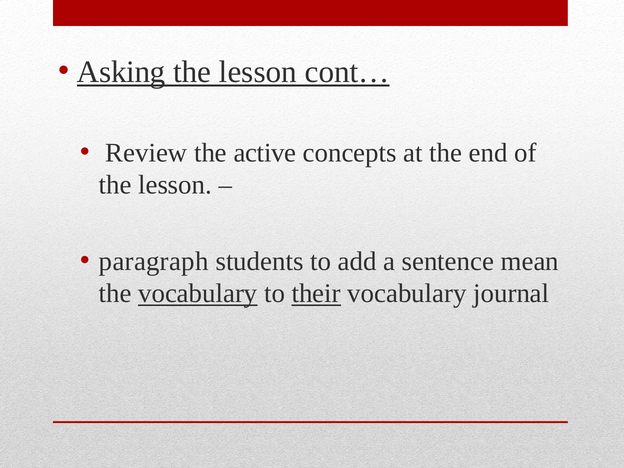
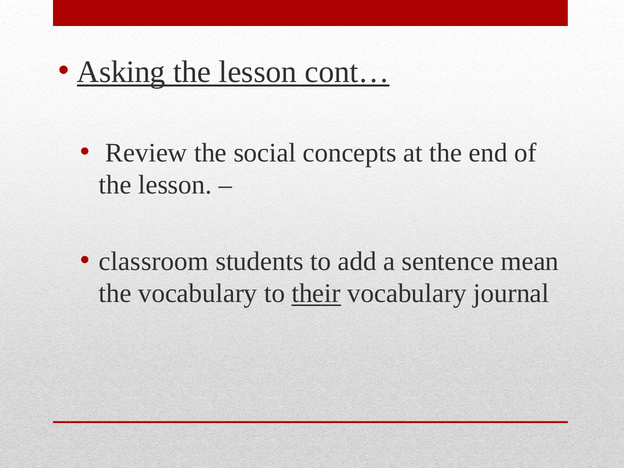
active: active -> social
paragraph: paragraph -> classroom
vocabulary at (198, 294) underline: present -> none
